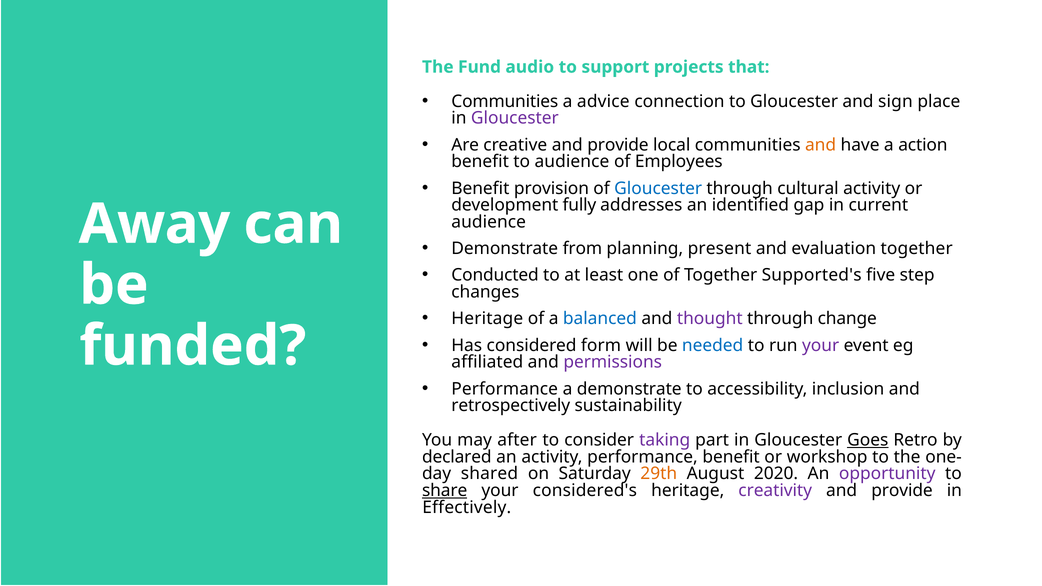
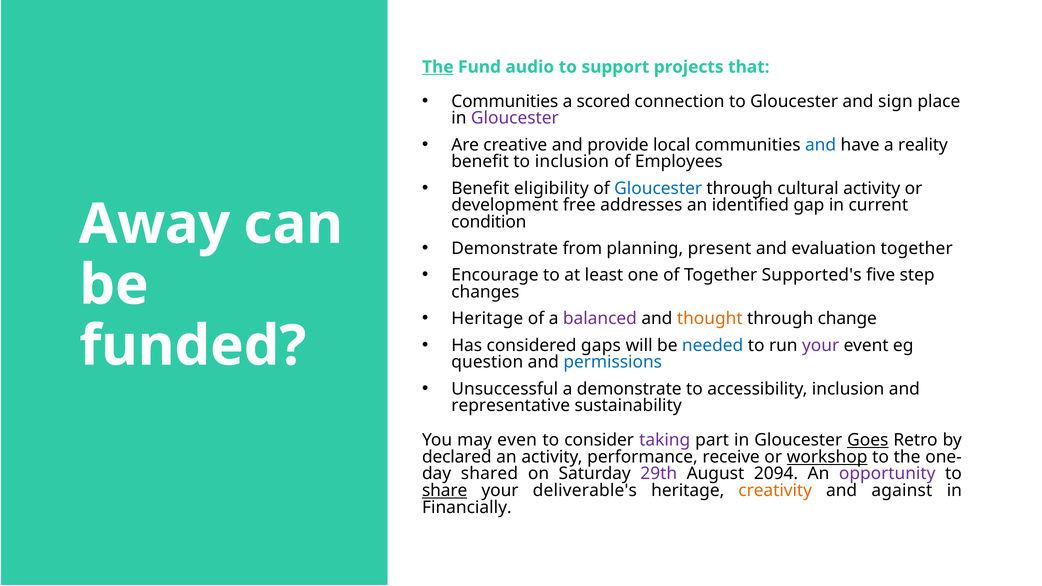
The at (438, 67) underline: none -> present
advice: advice -> scored
and at (821, 145) colour: orange -> blue
action: action -> reality
to audience: audience -> inclusion
provision: provision -> eligibility
fully: fully -> free
audience at (489, 222): audience -> condition
Conducted: Conducted -> Encourage
balanced colour: blue -> purple
thought colour: purple -> orange
form: form -> gaps
affiliated: affiliated -> question
permissions colour: purple -> blue
Performance at (505, 389): Performance -> Unsuccessful
retrospectively: retrospectively -> representative
after: after -> even
performance benefit: benefit -> receive
workshop underline: none -> present
29th colour: orange -> purple
2020: 2020 -> 2094
considered's: considered's -> deliverable's
creativity colour: purple -> orange
provide at (902, 491): provide -> against
Effectively: Effectively -> Financially
